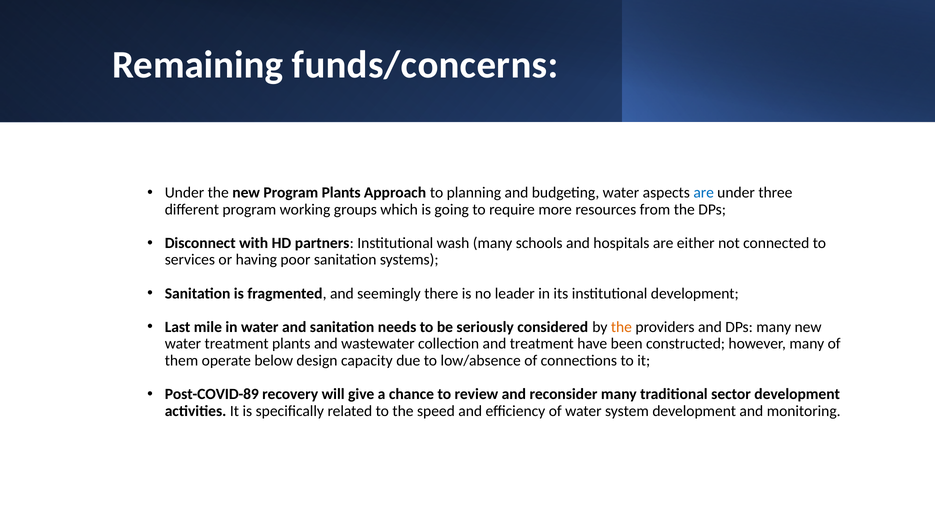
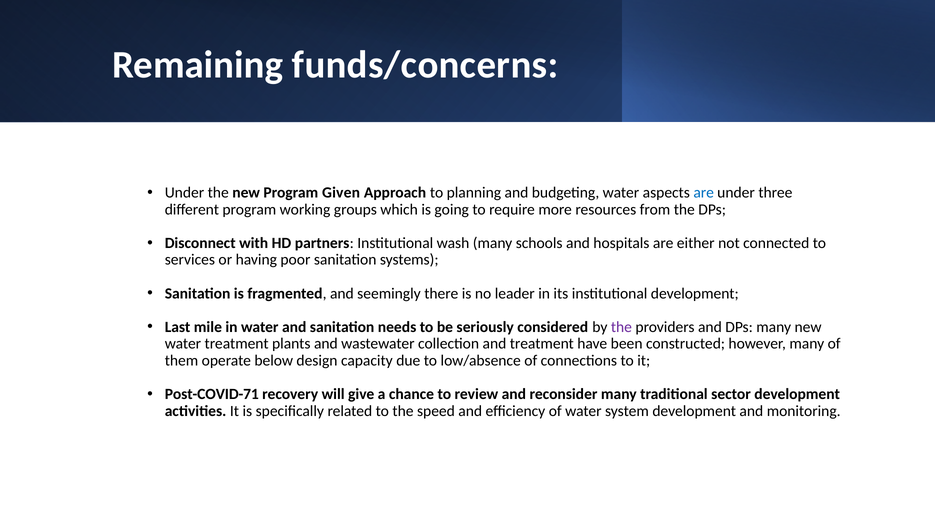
Program Plants: Plants -> Given
the at (621, 327) colour: orange -> purple
Post-COVID-89: Post-COVID-89 -> Post-COVID-71
